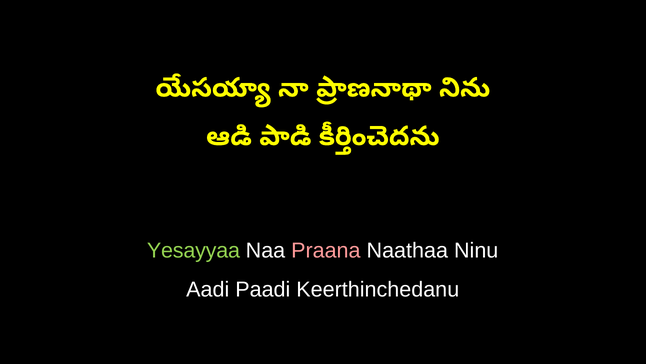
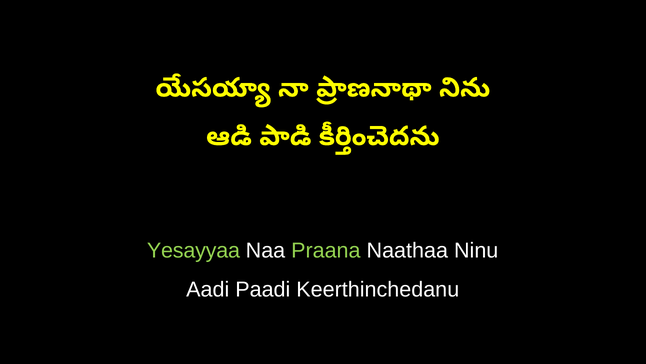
Praana colour: pink -> light green
